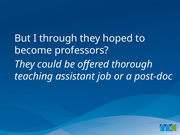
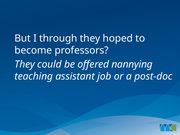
thorough: thorough -> nannying
